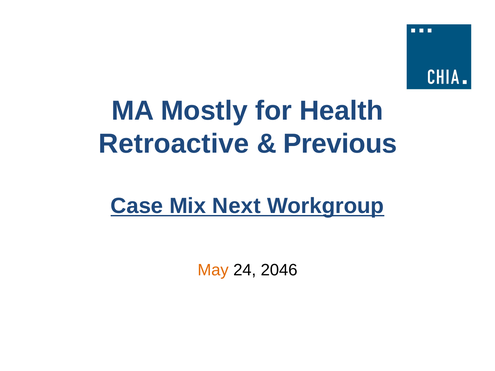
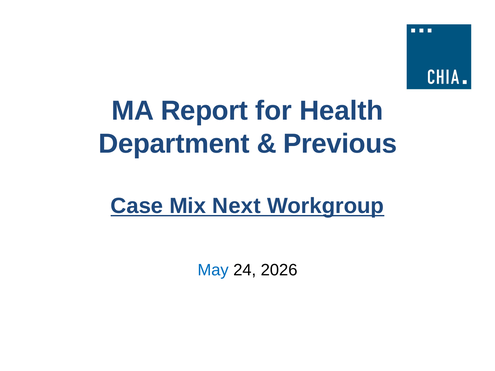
Mostly: Mostly -> Report
Retroactive: Retroactive -> Department
May colour: orange -> blue
2046: 2046 -> 2026
